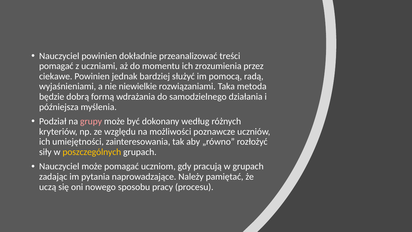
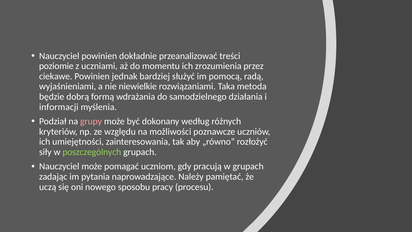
pomagać at (56, 66): pomagać -> poziomie
późniejsza: późniejsza -> informacji
poszczególnych colour: yellow -> light green
